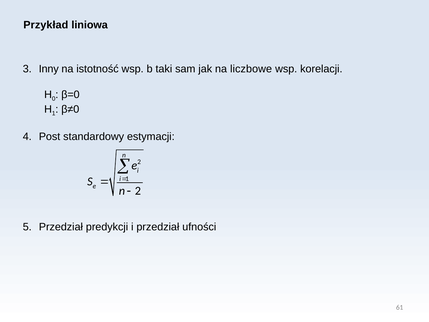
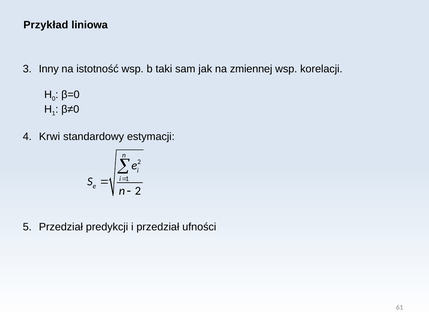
liczbowe: liczbowe -> zmiennej
Post: Post -> Krwi
